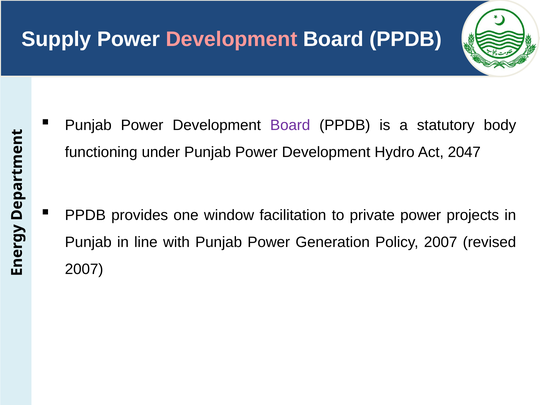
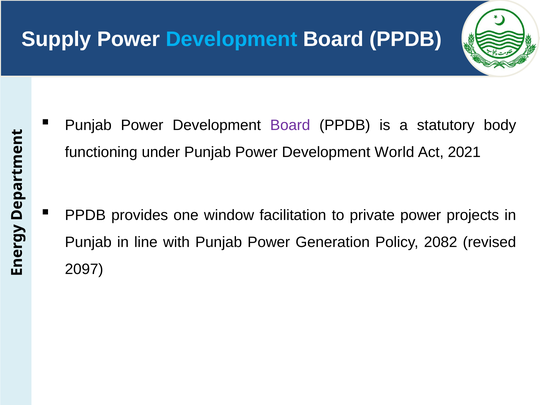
Development at (232, 39) colour: pink -> light blue
Hydro: Hydro -> World
2047: 2047 -> 2021
Policy 2007: 2007 -> 2082
2007 at (84, 269): 2007 -> 2097
